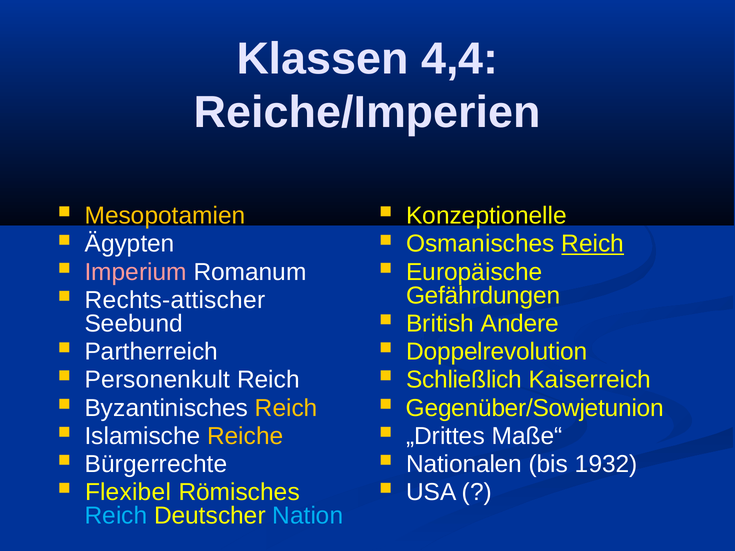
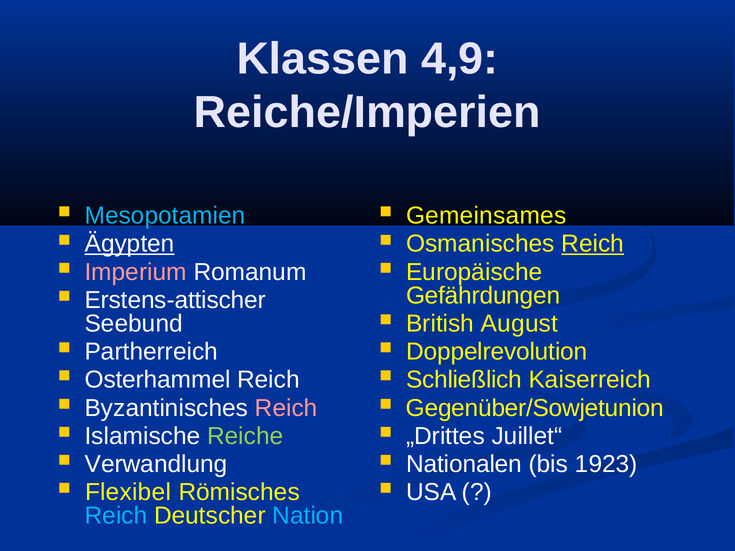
4,4: 4,4 -> 4,9
Mesopotamien colour: yellow -> light blue
Konzeptionelle: Konzeptionelle -> Gemeinsames
Ägypten underline: none -> present
Rechts-attischer: Rechts-attischer -> Erstens-attischer
Andere: Andere -> August
Personenkult: Personenkult -> Osterhammel
Reich at (286, 408) colour: yellow -> pink
Reiche colour: yellow -> light green
Maße“: Maße“ -> Juillet“
Bürgerrechte: Bürgerrechte -> Verwandlung
1932: 1932 -> 1923
